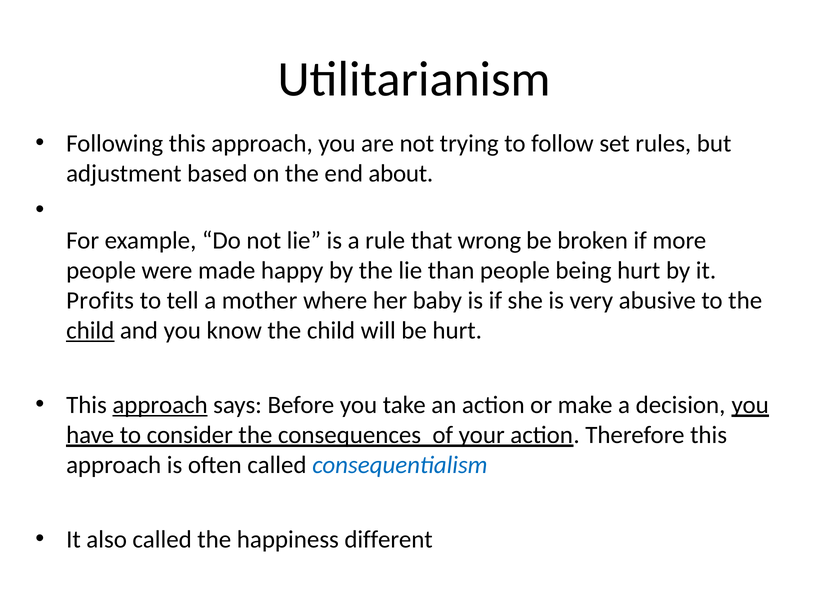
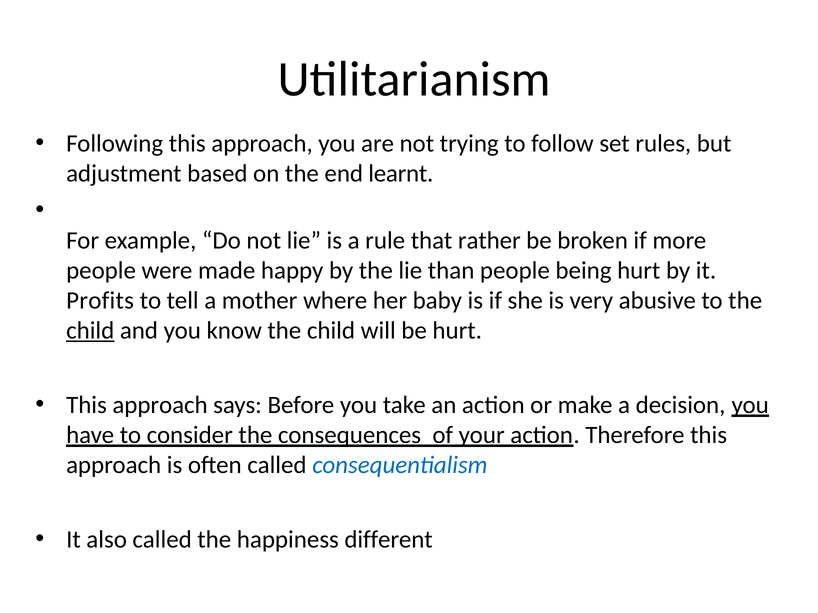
about: about -> learnt
wrong: wrong -> rather
approach at (160, 405) underline: present -> none
